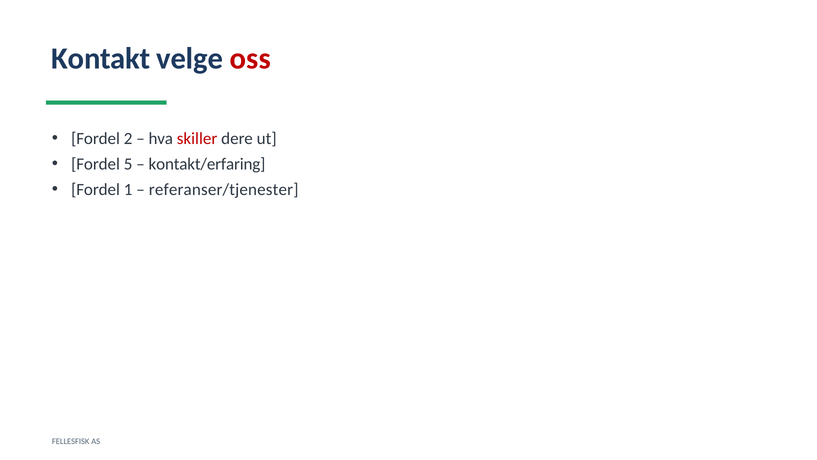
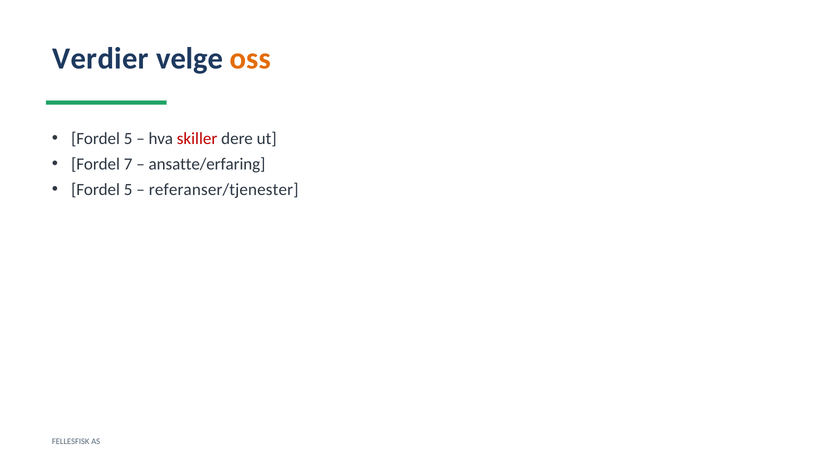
Kontakt: Kontakt -> Verdier
oss colour: red -> orange
2 at (128, 138): 2 -> 5
5: 5 -> 7
kontakt/erfaring: kontakt/erfaring -> ansatte/erfaring
1 at (128, 189): 1 -> 5
